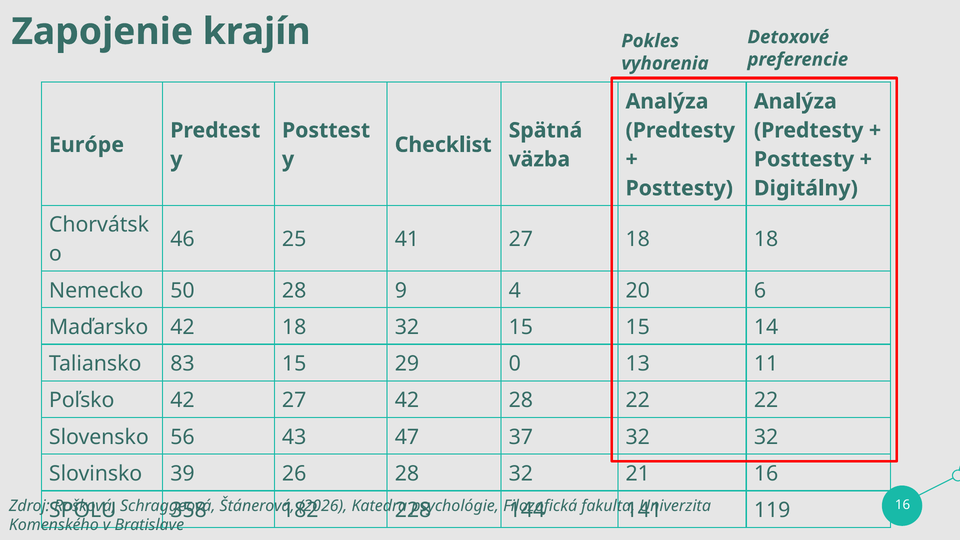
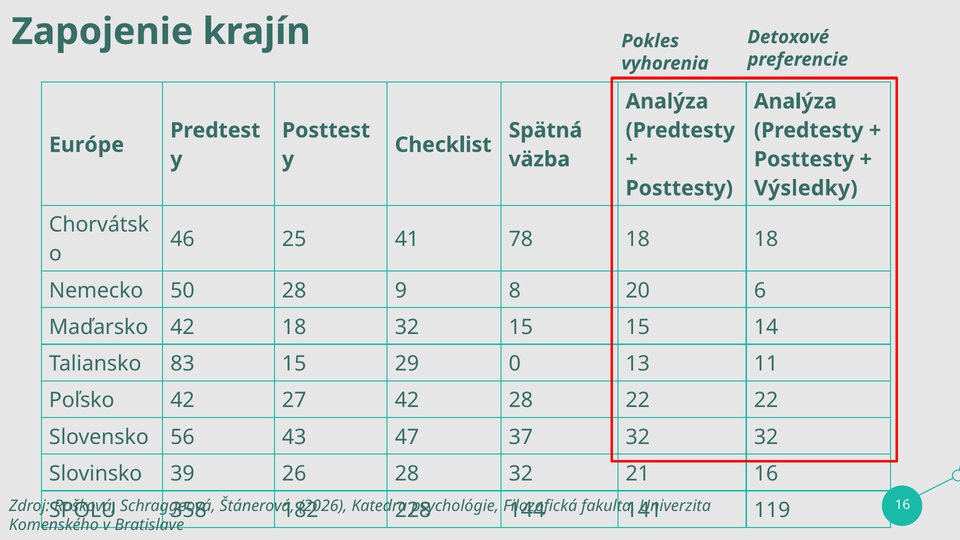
Digitálny: Digitálny -> Výsledky
41 27: 27 -> 78
4: 4 -> 8
